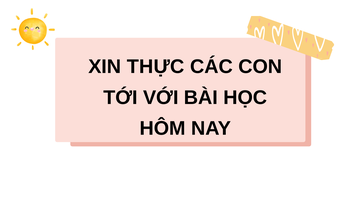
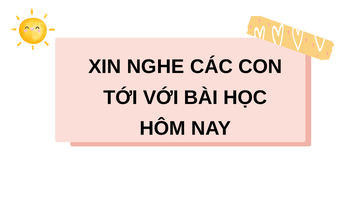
THỰC: THỰC -> NGHE
